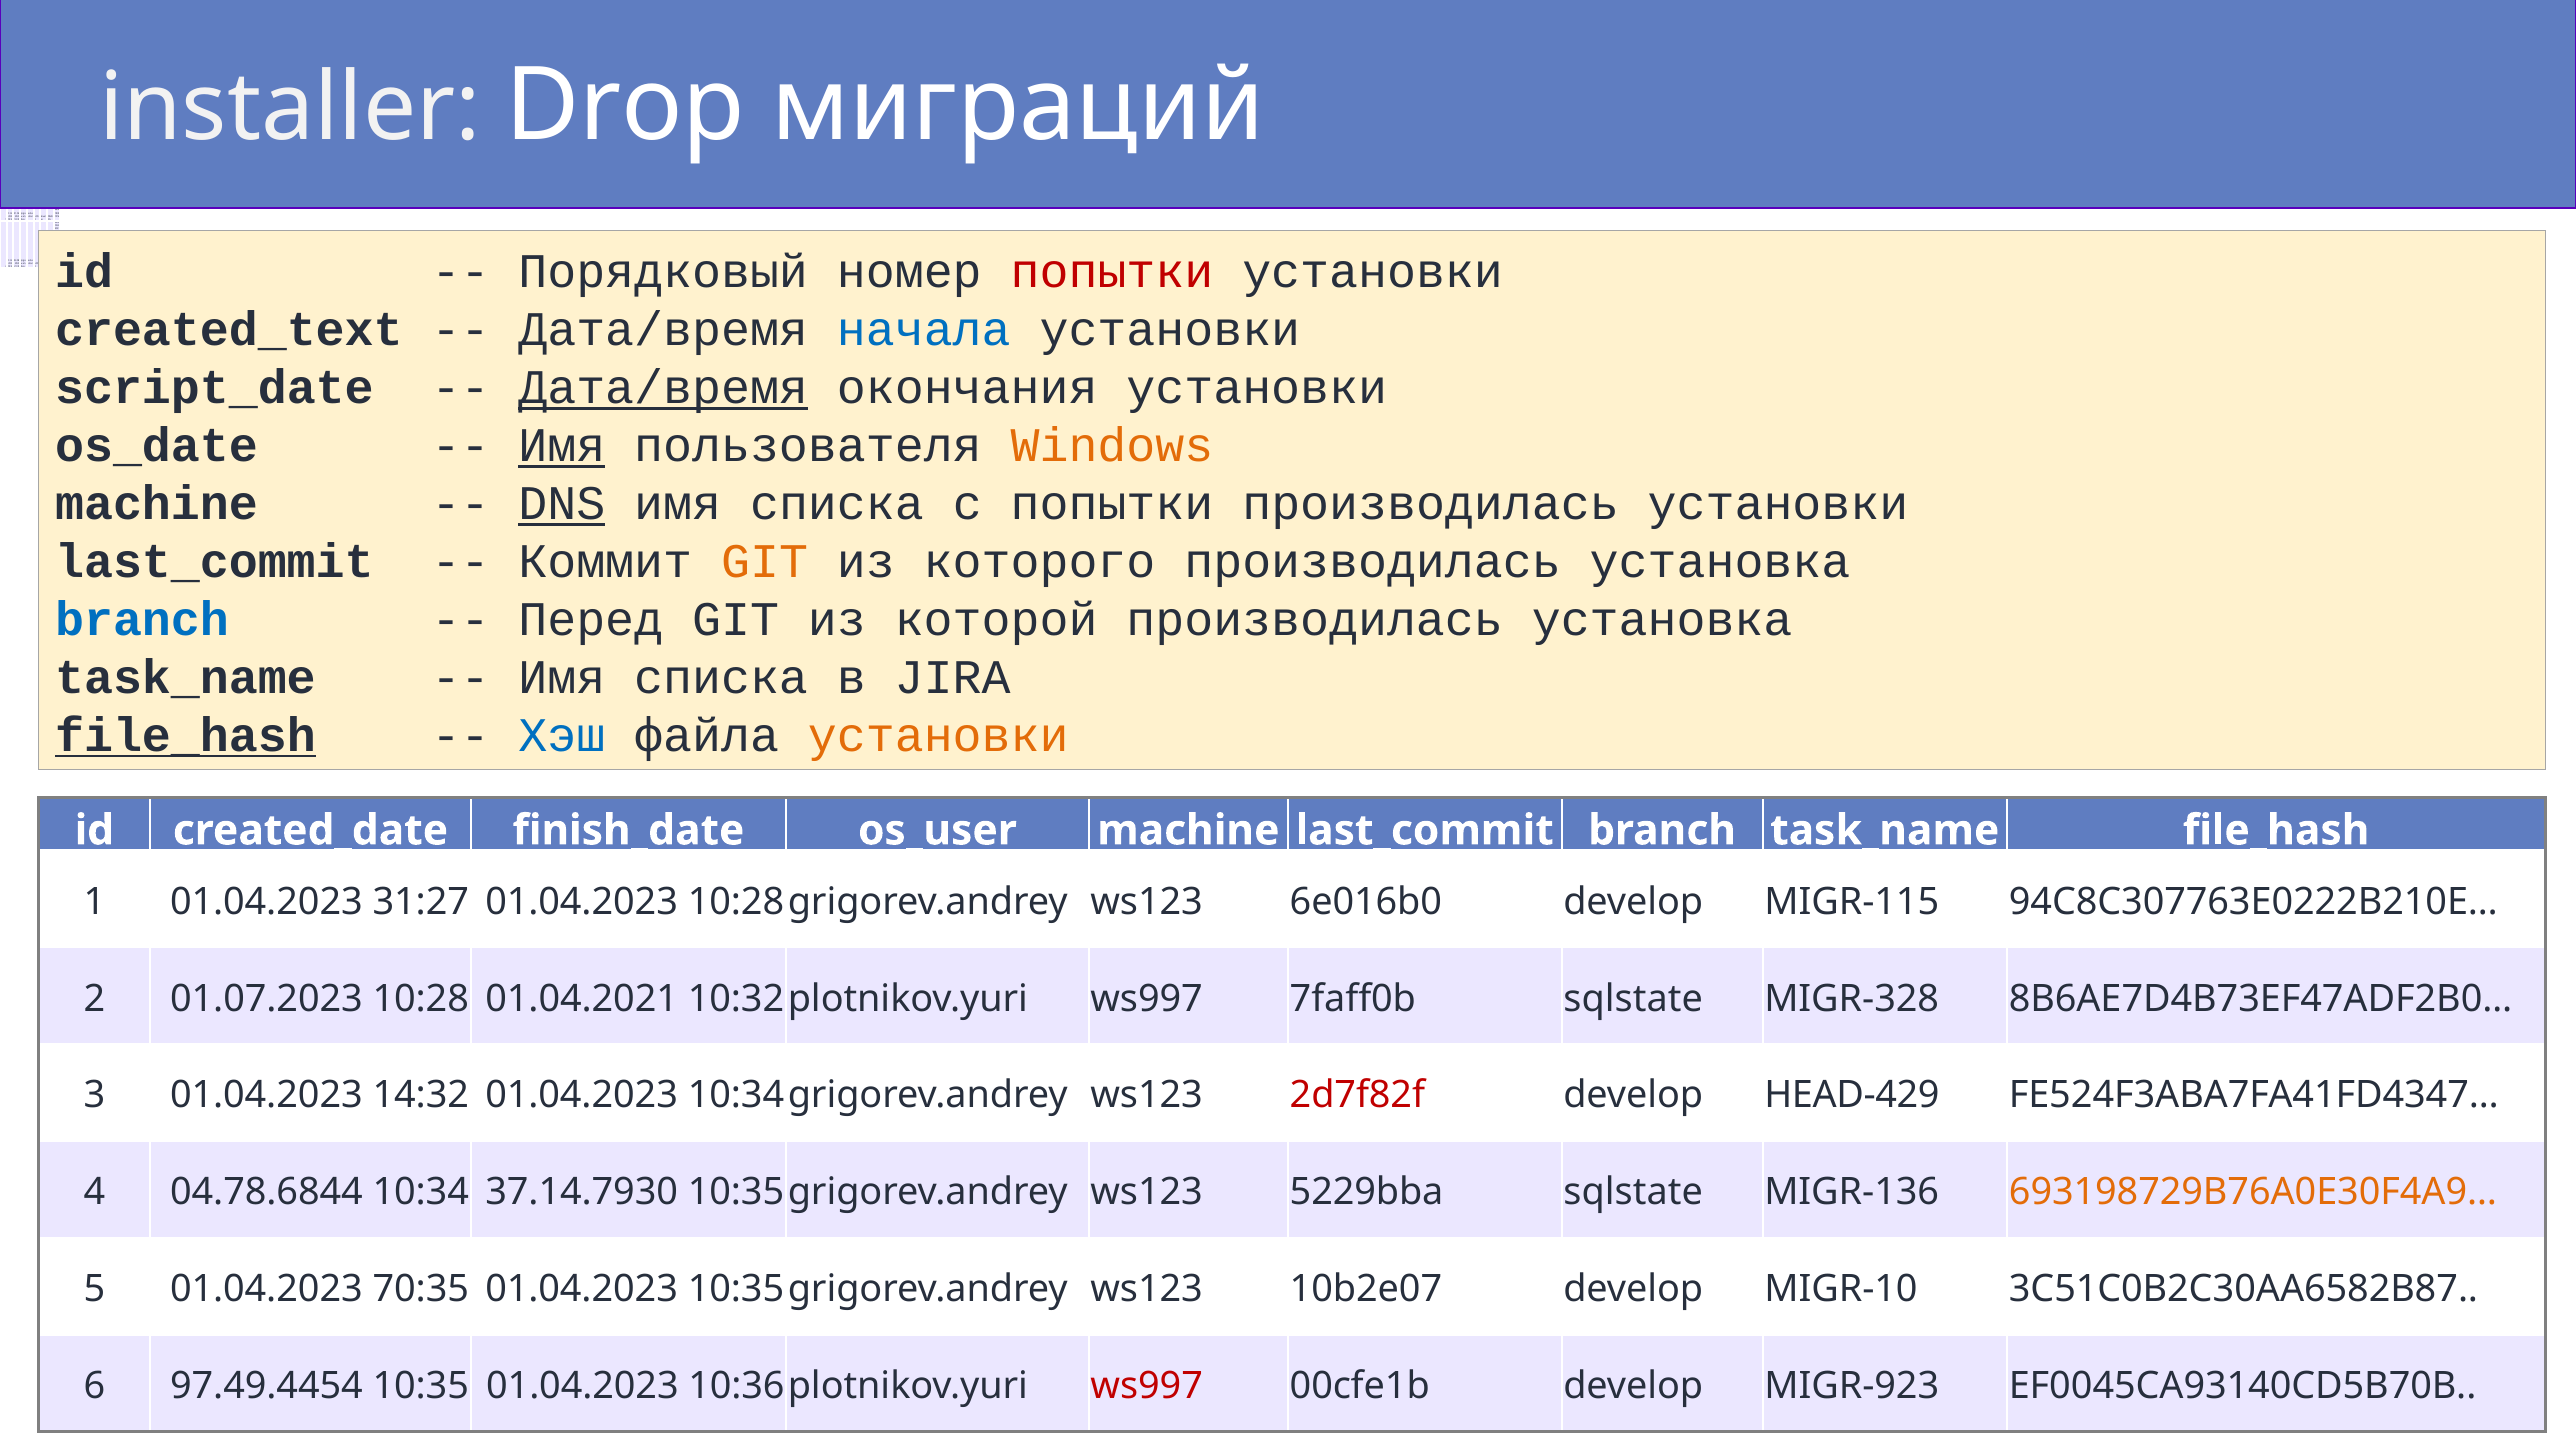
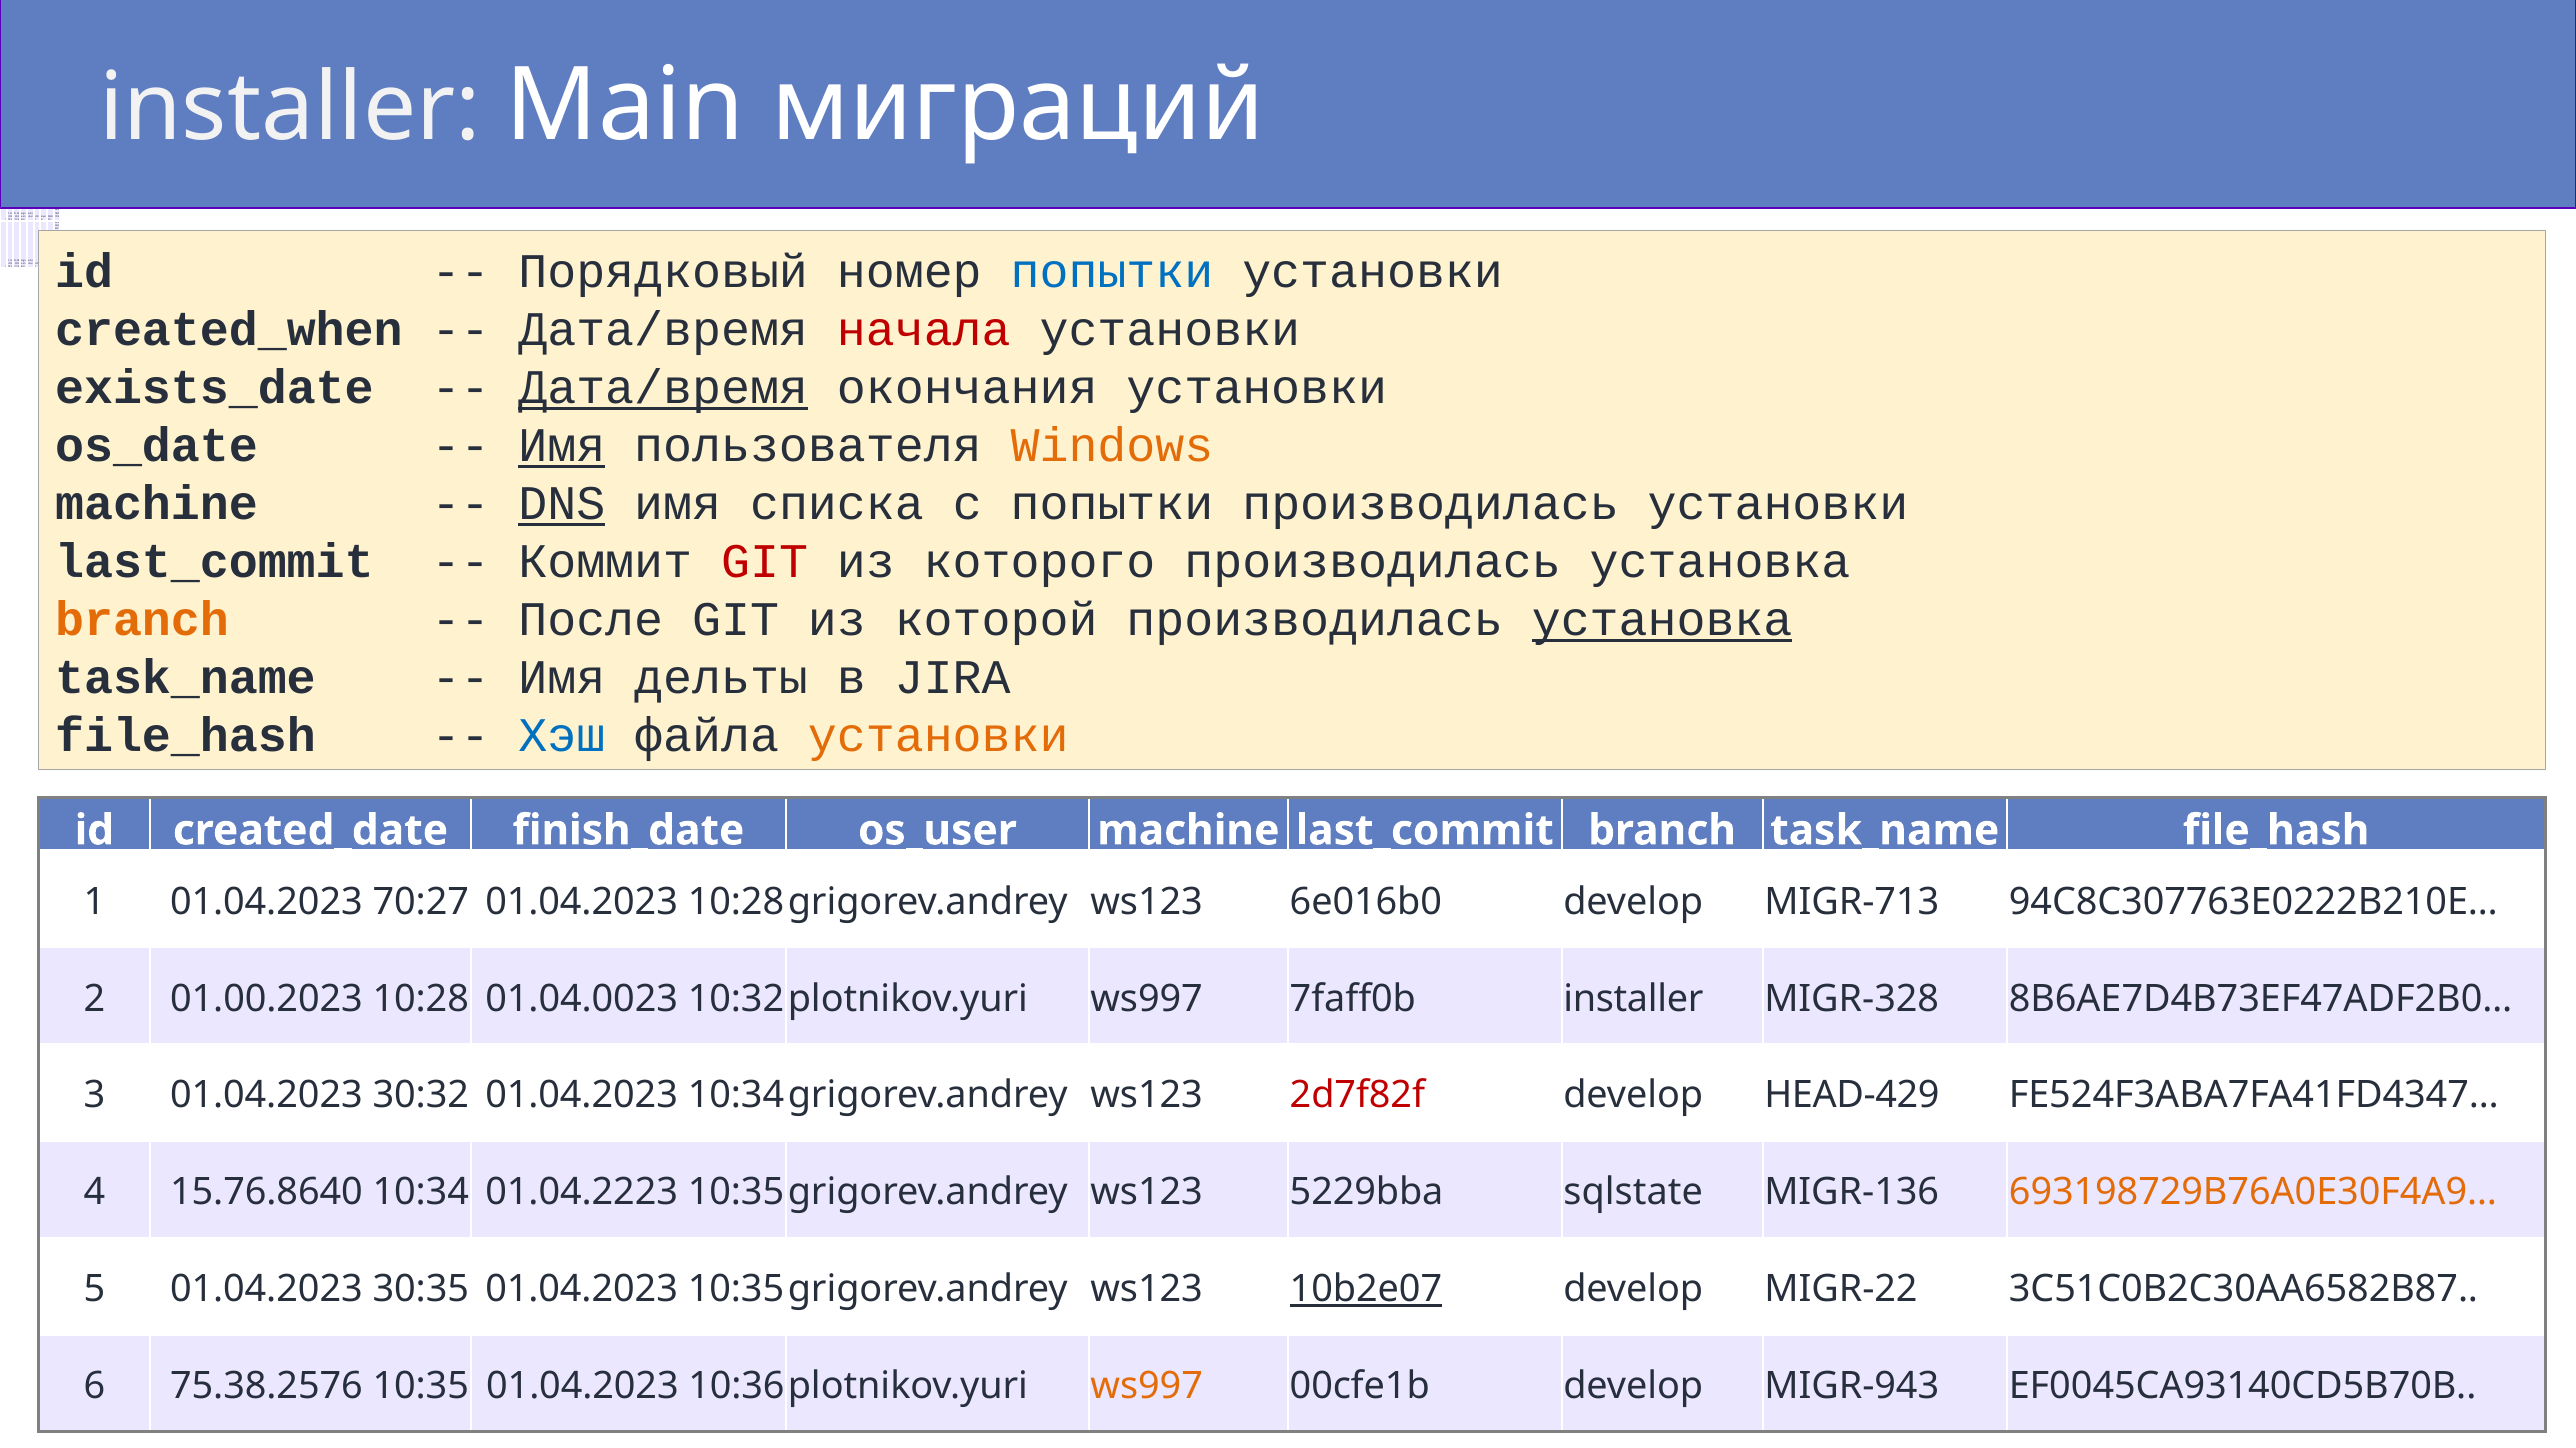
Drop: Drop -> Main
попытки at (1112, 272) colour: red -> blue
created_text: created_text -> created_when
начала colour: blue -> red
script_date: script_date -> exists_date
GIT at (765, 561) colour: orange -> red
branch at (142, 619) colour: blue -> orange
Перед: Перед -> После
установка at (1662, 619) underline: none -> present
списка at (721, 677): списка -> дельты
file_hash at (185, 735) underline: present -> none
31:27: 31:27 -> 70:27
MIGR-115: MIGR-115 -> MIGR-713
01.07.2023: 01.07.2023 -> 01.00.2023
01.04.2021: 01.04.2021 -> 01.04.0023
7faff0b sqlstate: sqlstate -> installer
14:32: 14:32 -> 30:32
04.78.6844: 04.78.6844 -> 15.76.8640
37.14.7930: 37.14.7930 -> 01.04.2223
70:35: 70:35 -> 30:35
10b2e07 underline: none -> present
MIGR-10: MIGR-10 -> MIGR-22
97.49.4454: 97.49.4454 -> 75.38.2576
ws997 at (1147, 1386) colour: red -> orange
MIGR-923: MIGR-923 -> MIGR-943
